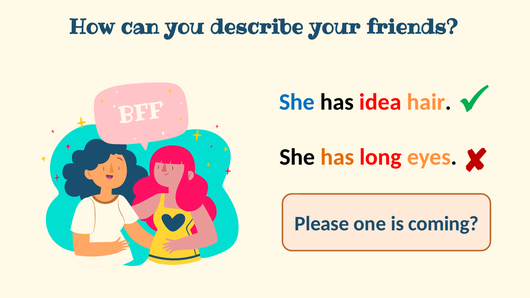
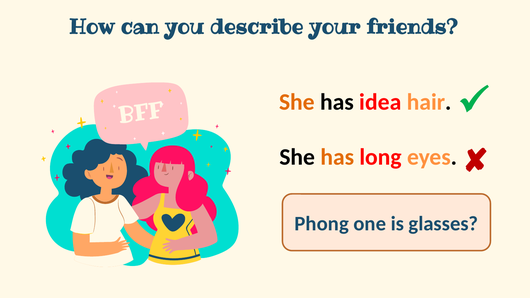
She at (297, 102) colour: blue -> orange
Please: Please -> Phong
coming: coming -> glasses
